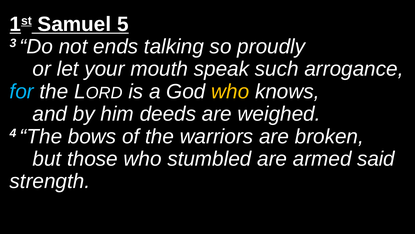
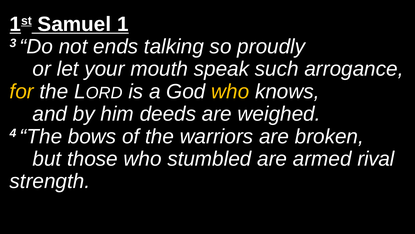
5: 5 -> 1
for colour: light blue -> yellow
said: said -> rival
